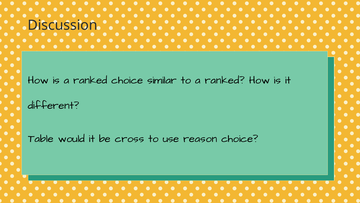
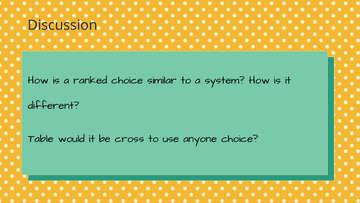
to a ranked: ranked -> system
reason: reason -> anyone
